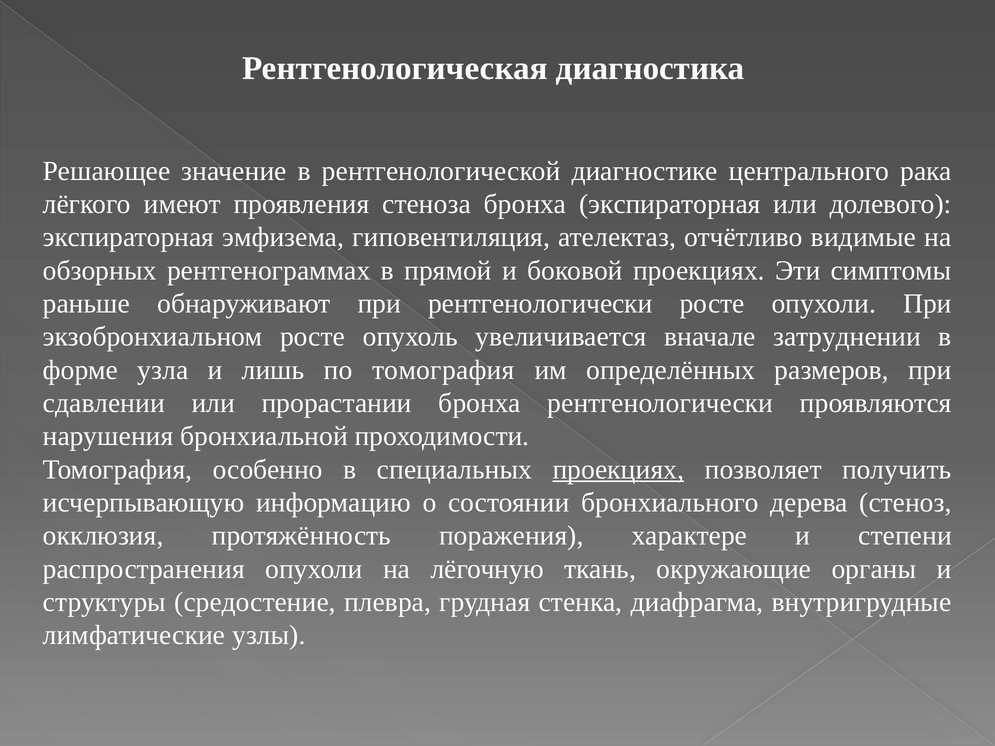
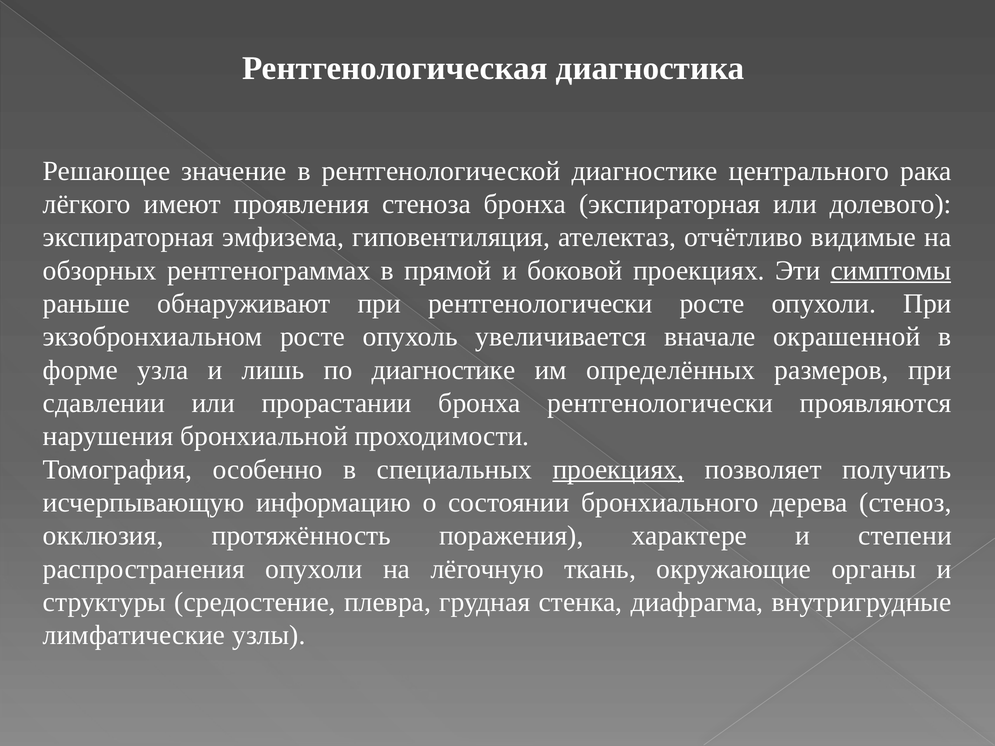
симптомы underline: none -> present
затруднении: затруднении -> окрашенной
по томография: томография -> диагностике
